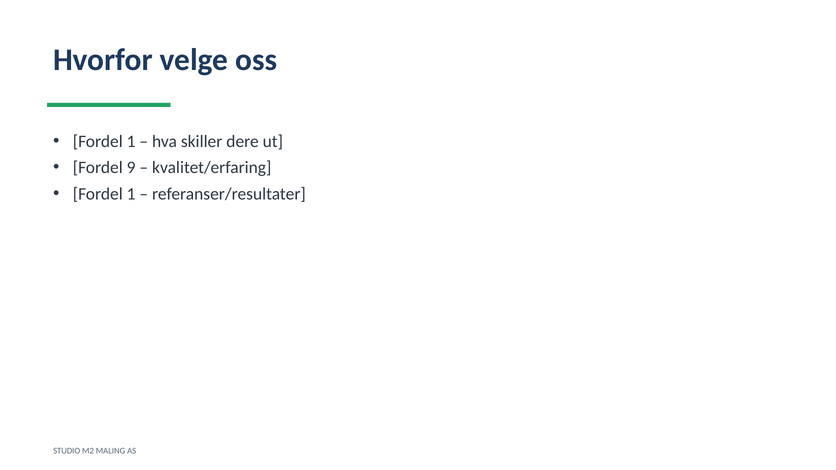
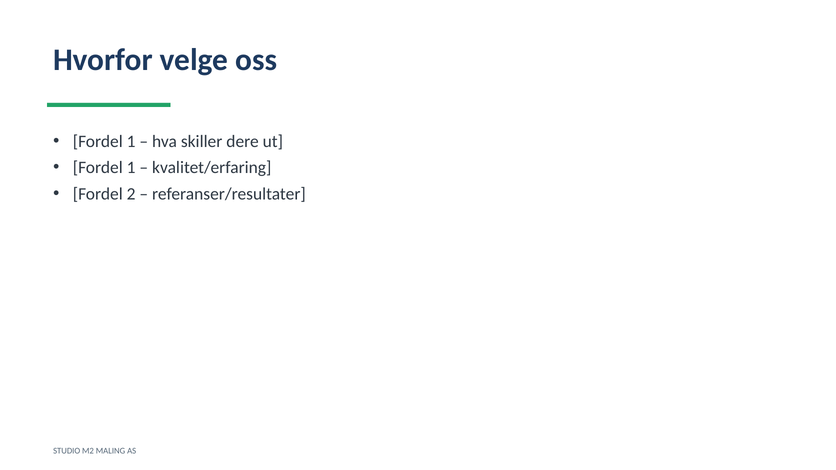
9 at (131, 168): 9 -> 1
1 at (131, 194): 1 -> 2
